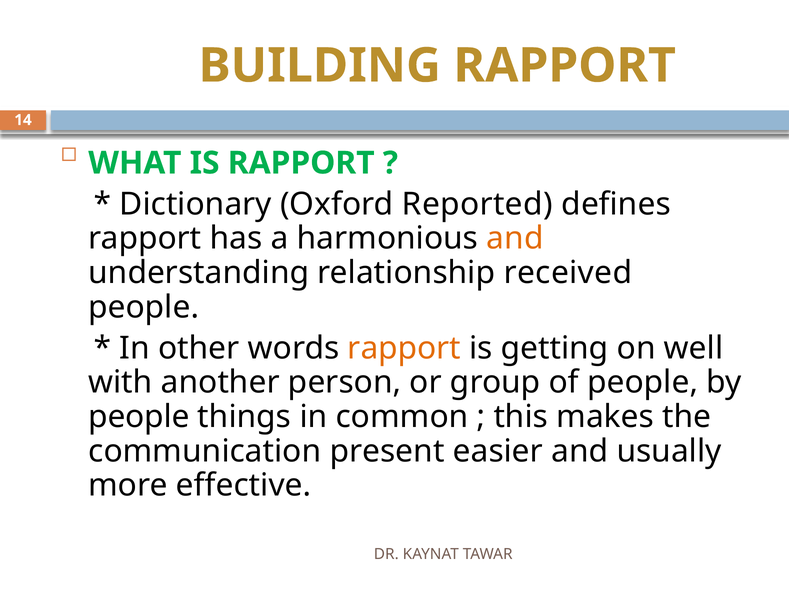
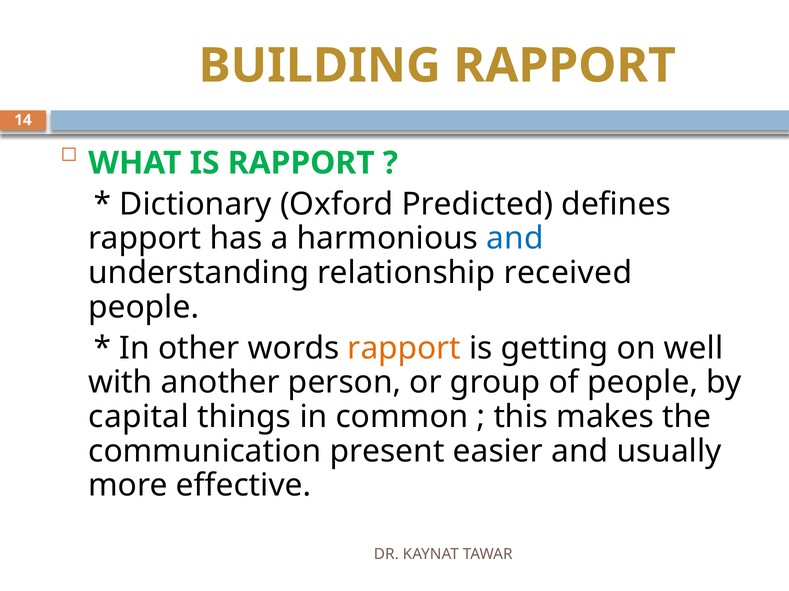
Reported: Reported -> Predicted
and at (515, 239) colour: orange -> blue
people at (139, 417): people -> capital
